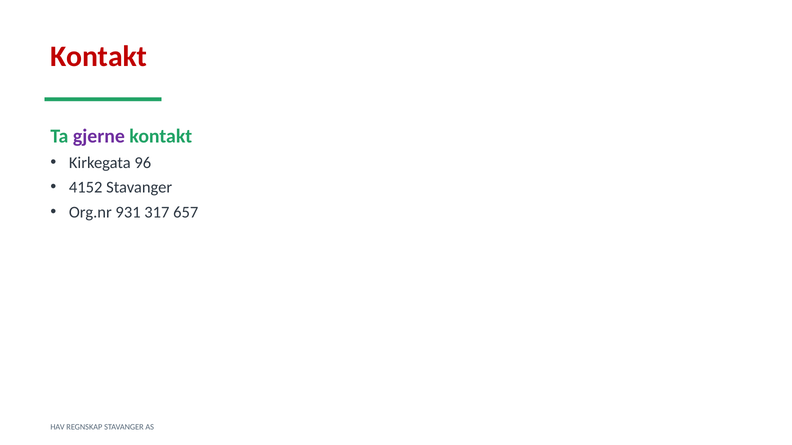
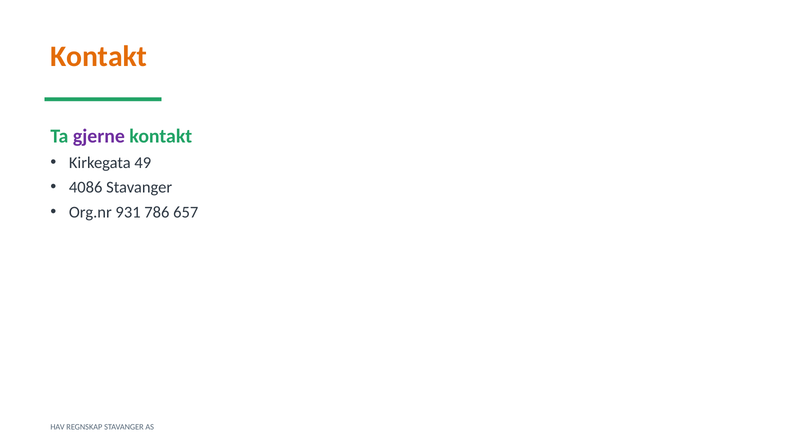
Kontakt at (99, 57) colour: red -> orange
96: 96 -> 49
4152: 4152 -> 4086
317: 317 -> 786
